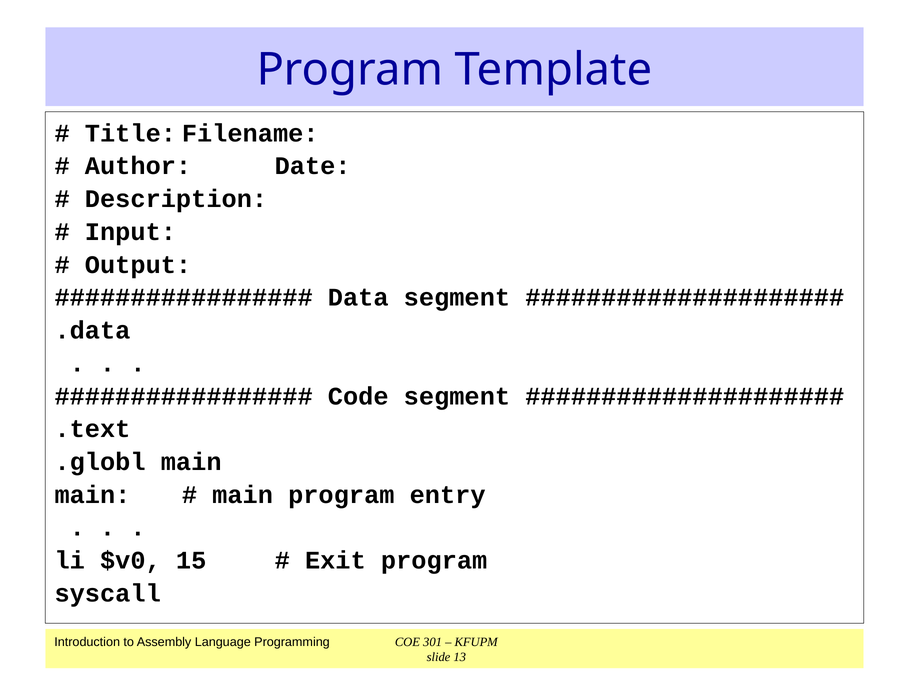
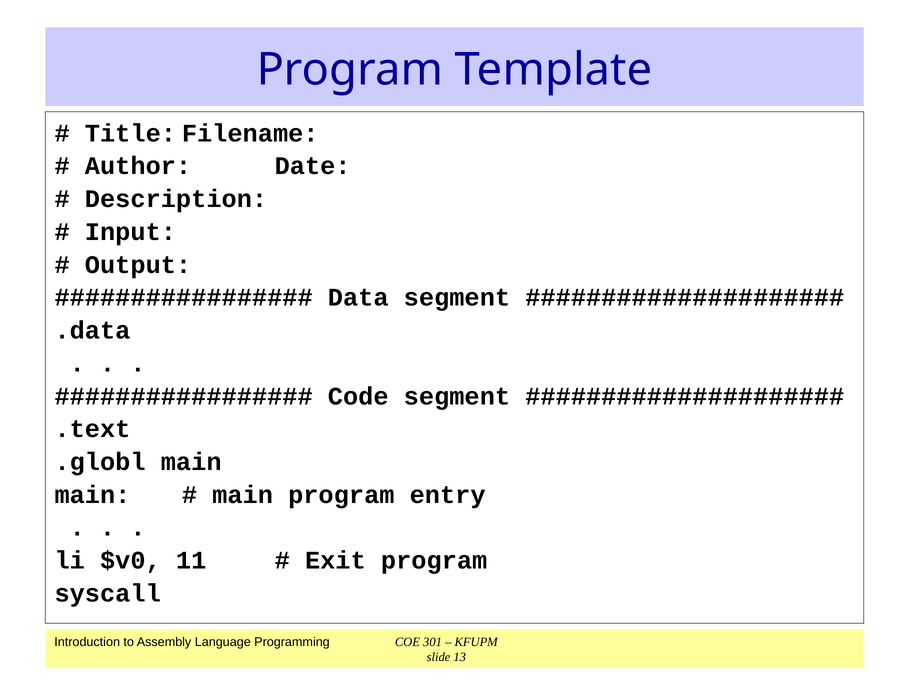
15: 15 -> 11
